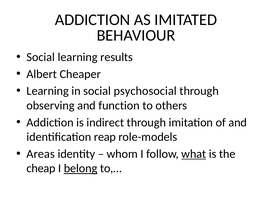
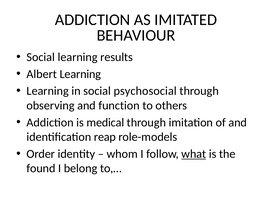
Albert Cheaper: Cheaper -> Learning
indirect: indirect -> medical
Areas: Areas -> Order
cheap: cheap -> found
belong underline: present -> none
